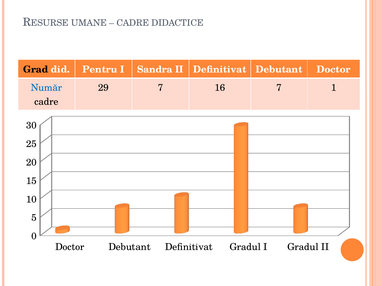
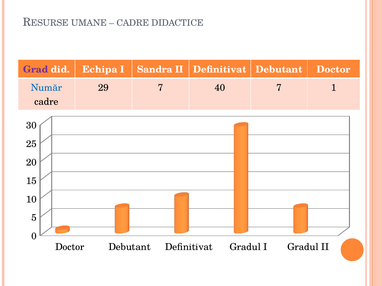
Grad colour: black -> purple
Pentru: Pentru -> Echipa
16: 16 -> 40
